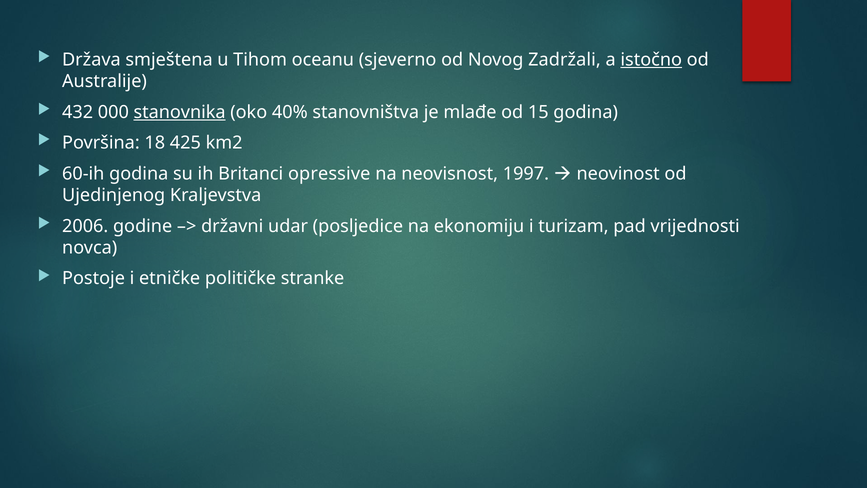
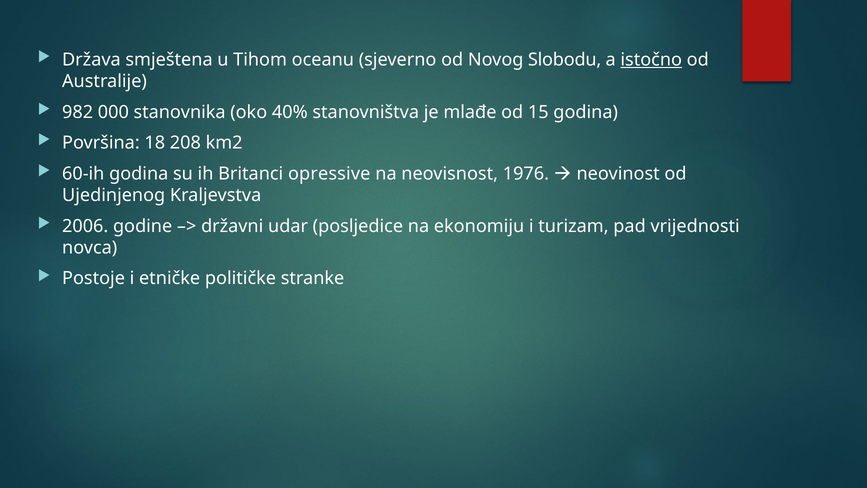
Zadržali: Zadržali -> Slobodu
432: 432 -> 982
stanovnika underline: present -> none
425: 425 -> 208
1997: 1997 -> 1976
